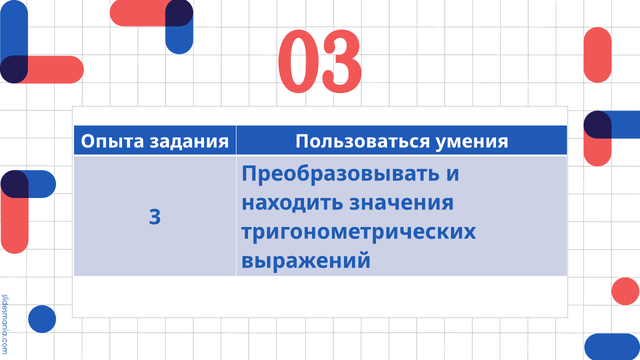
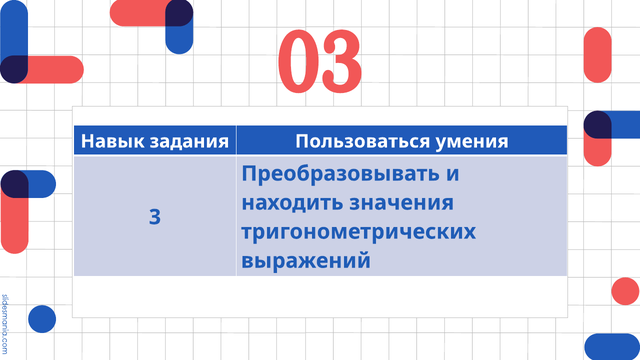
Опыта: Опыта -> Навык
